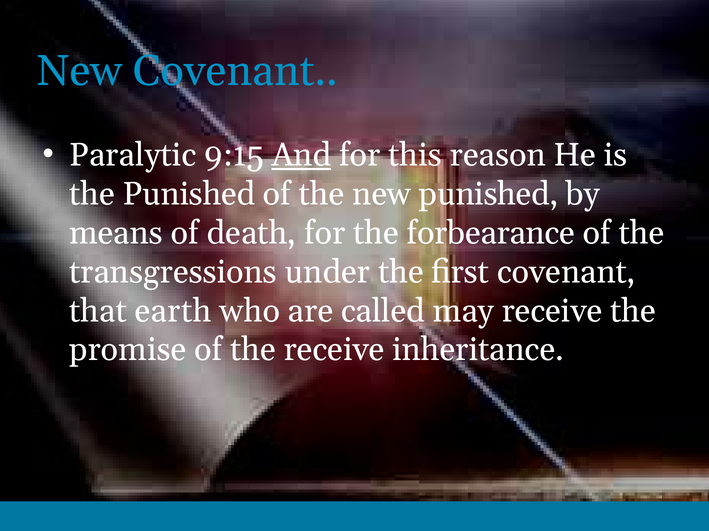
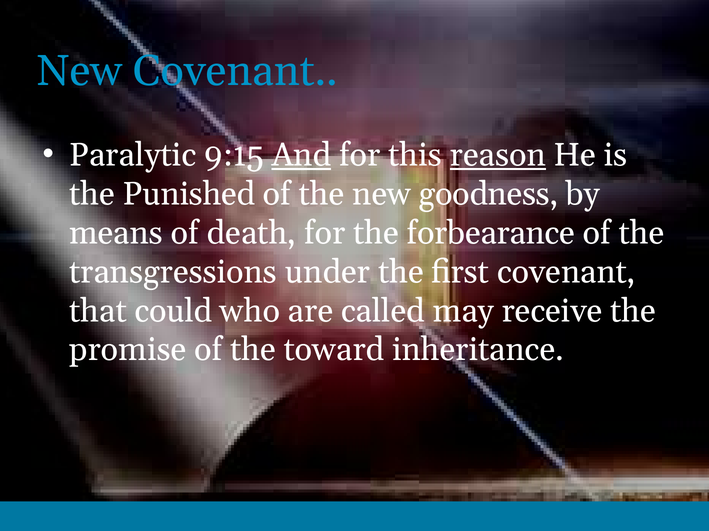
reason underline: none -> present
new punished: punished -> goodness
earth: earth -> could
the receive: receive -> toward
